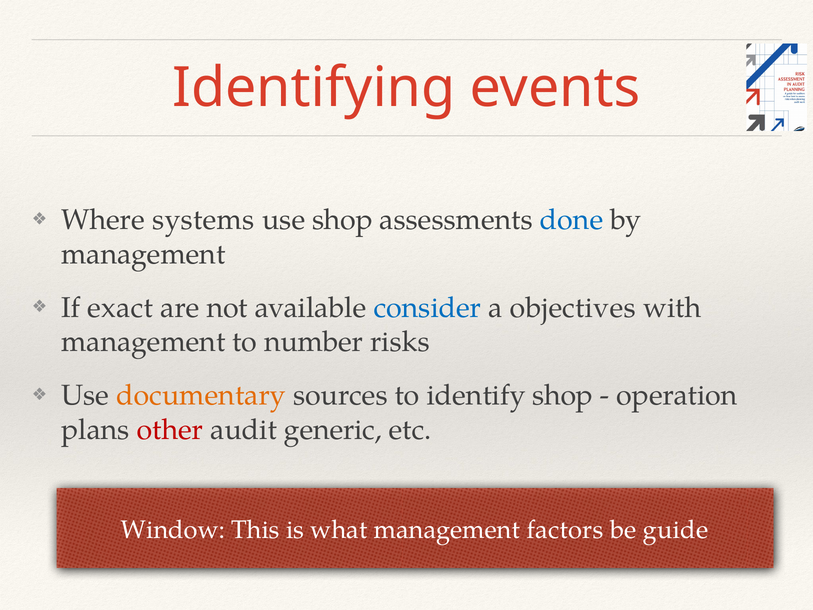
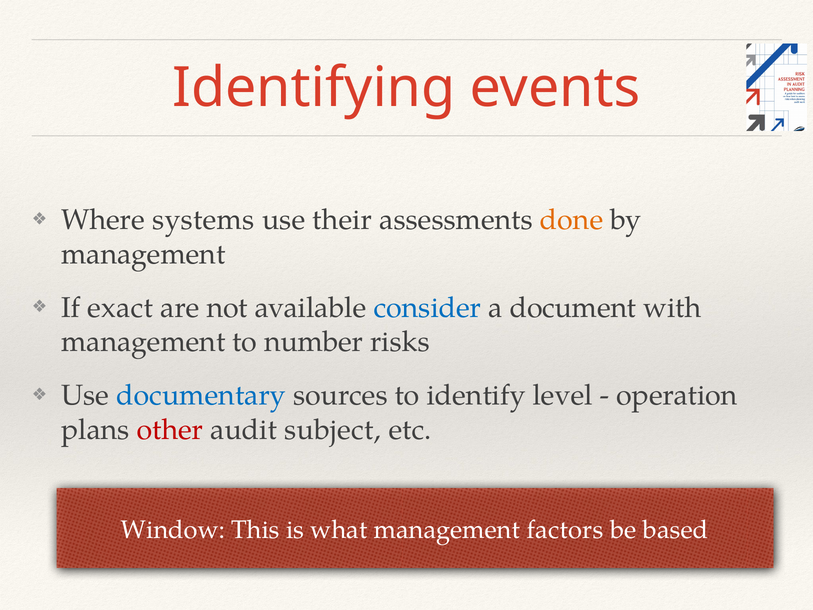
use shop: shop -> their
done colour: blue -> orange
objectives: objectives -> document
documentary colour: orange -> blue
identify shop: shop -> level
generic: generic -> subject
guide: guide -> based
